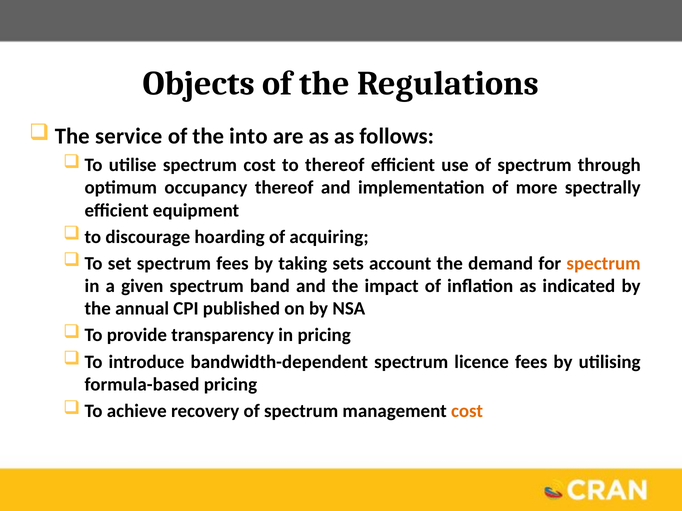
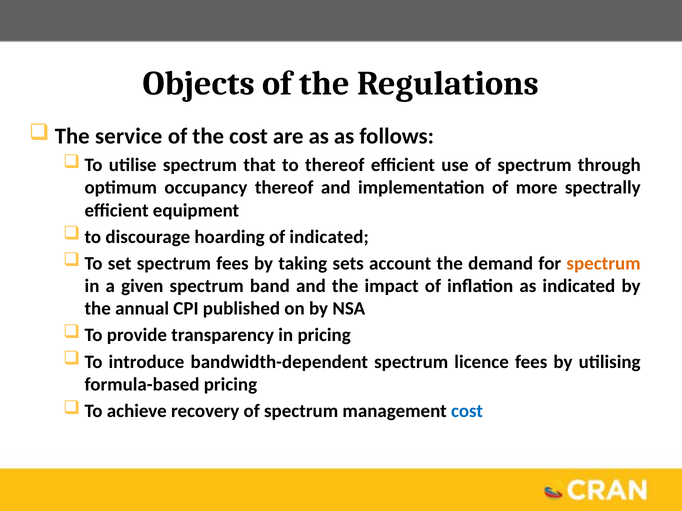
the into: into -> cost
spectrum cost: cost -> that
of acquiring: acquiring -> indicated
cost at (467, 411) colour: orange -> blue
